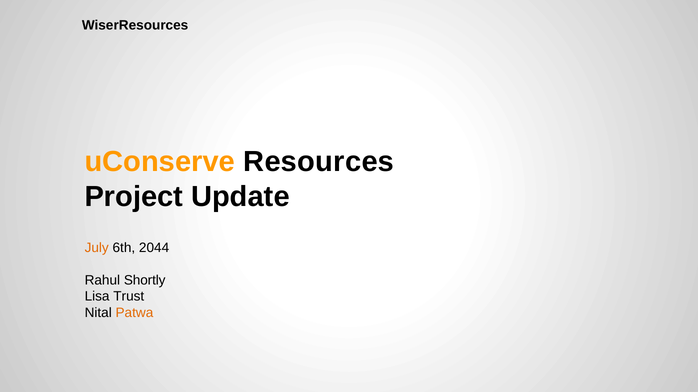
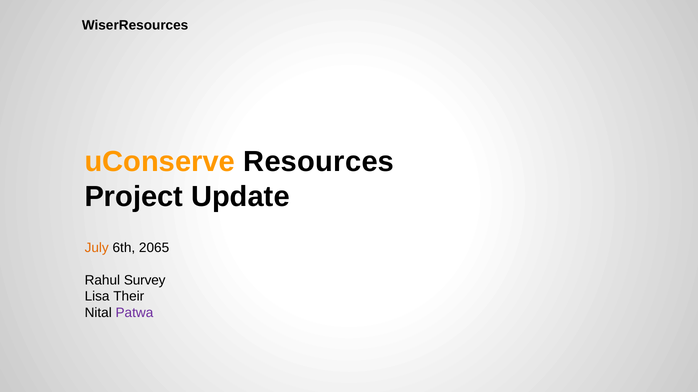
2044: 2044 -> 2065
Shortly: Shortly -> Survey
Trust: Trust -> Their
Patwa colour: orange -> purple
